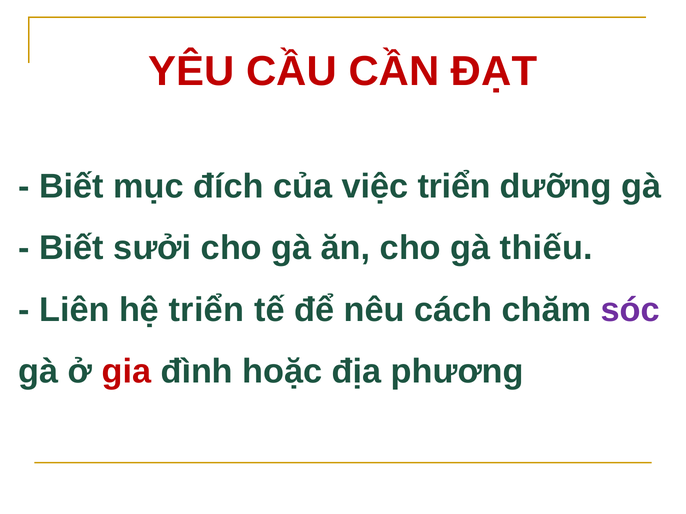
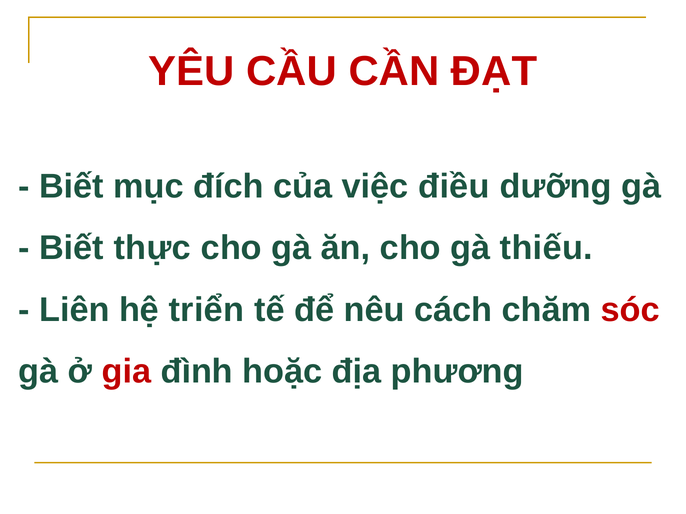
việc triển: triển -> điều
sưởi: sưởi -> thực
sóc colour: purple -> red
